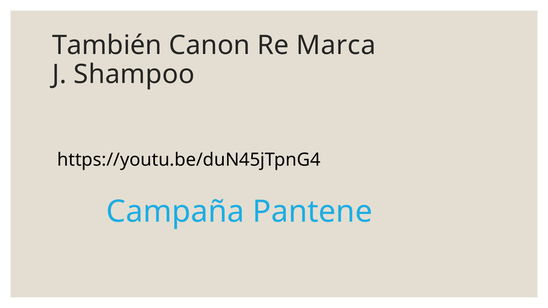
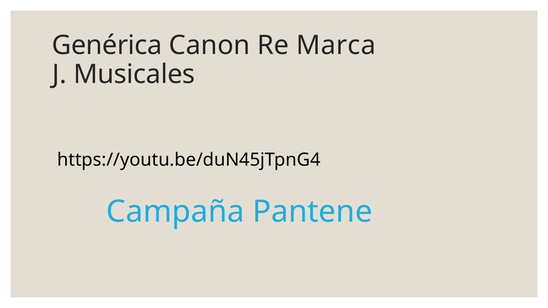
También: También -> Genérica
Shampoo: Shampoo -> Musicales
